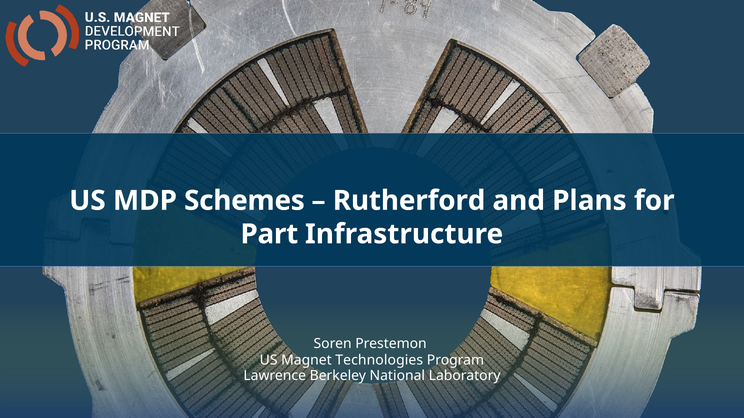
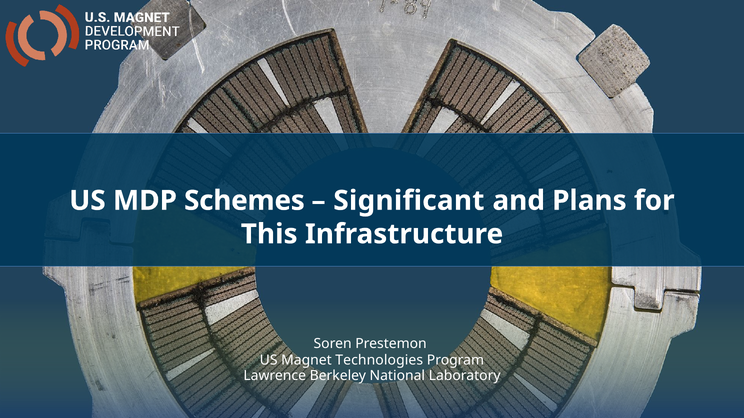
Rutherford: Rutherford -> Significant
Part: Part -> This
